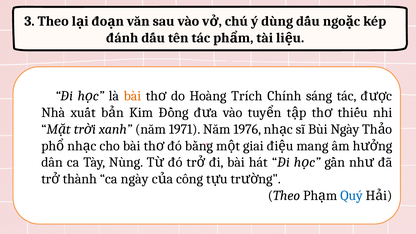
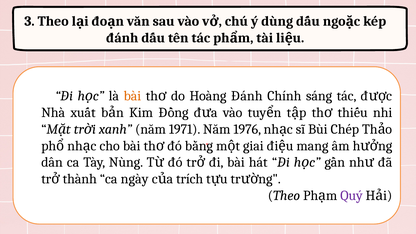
Hoàng Trích: Trích -> Đánh
Bùi Ngày: Ngày -> Chép
công: công -> trích
Quý colour: blue -> purple
